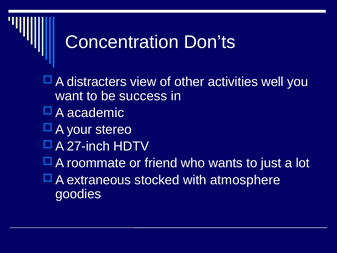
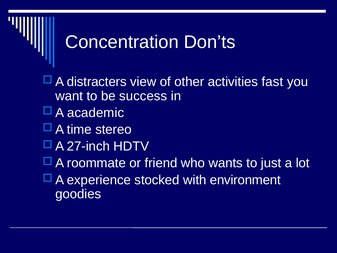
well: well -> fast
your: your -> time
extraneous: extraneous -> experience
atmosphere: atmosphere -> environment
